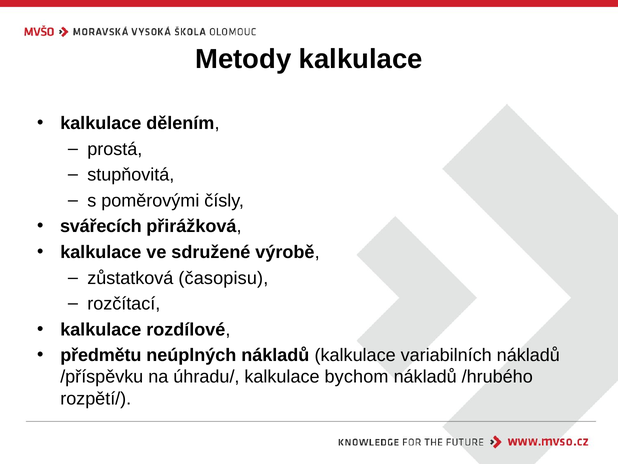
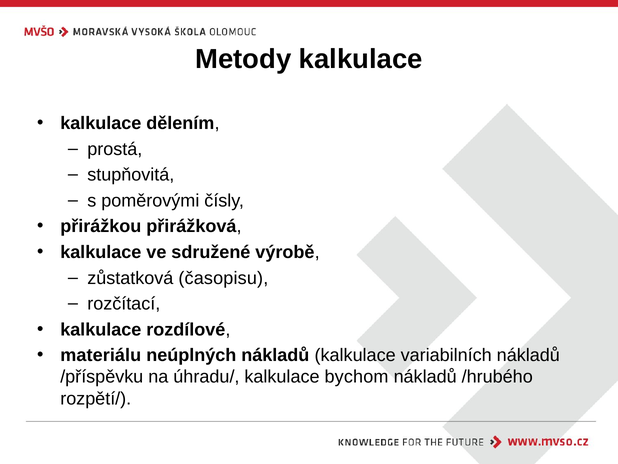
svářecích: svářecích -> přirážkou
předmětu: předmětu -> materiálu
